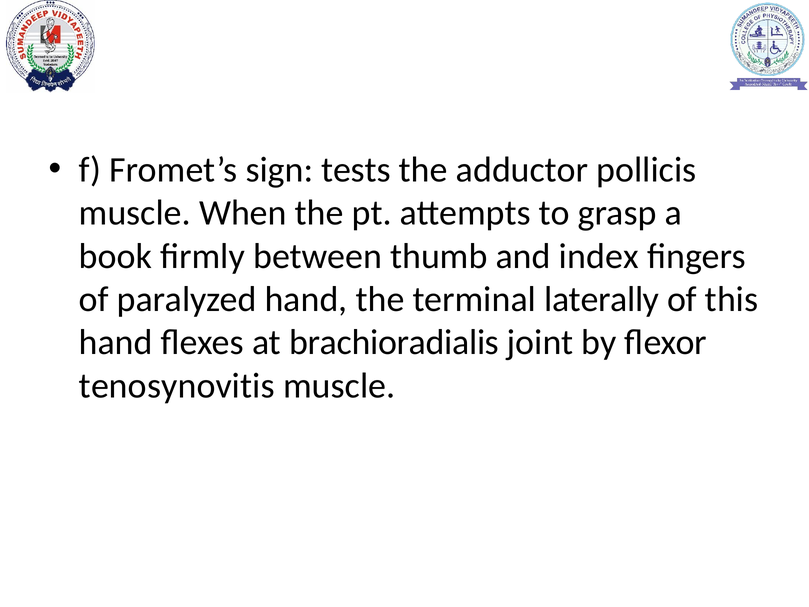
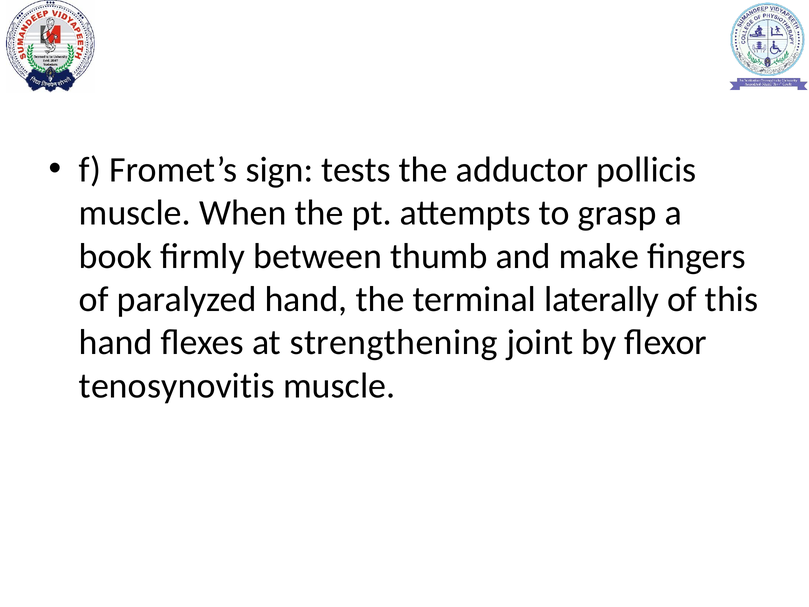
index: index -> make
brachioradialis: brachioradialis -> strengthening
